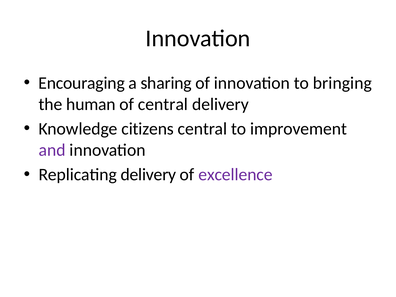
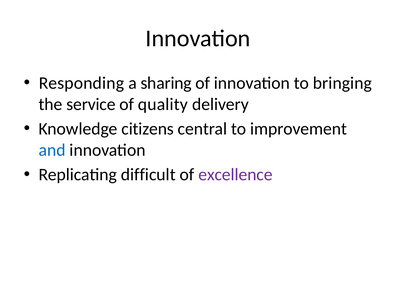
Encouraging: Encouraging -> Responding
human: human -> service
of central: central -> quality
and colour: purple -> blue
Replicating delivery: delivery -> difficult
